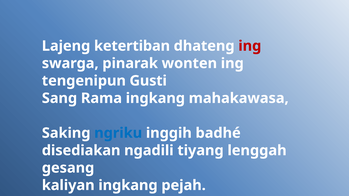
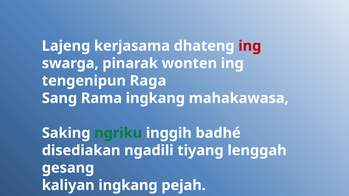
ketertiban: ketertiban -> kerjasama
Gusti: Gusti -> Raga
ngriku colour: blue -> green
